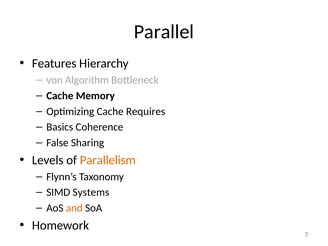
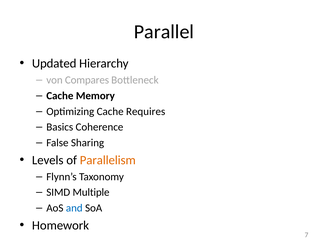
Features: Features -> Updated
Algorithm: Algorithm -> Compares
Systems: Systems -> Multiple
and colour: orange -> blue
